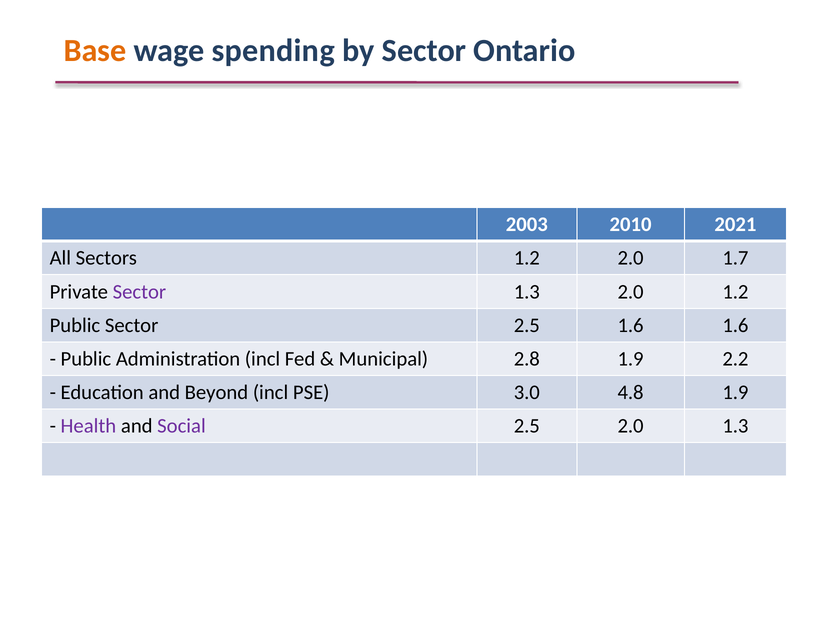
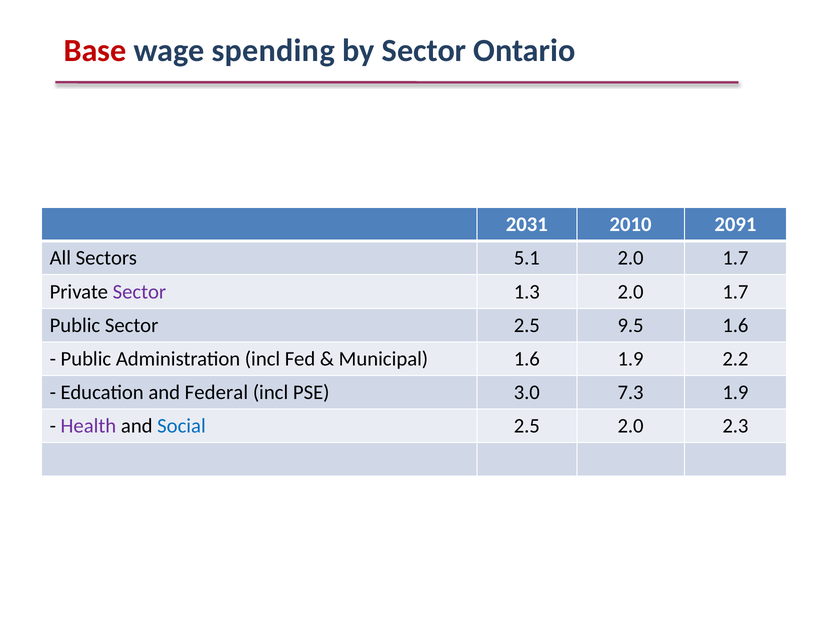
Base colour: orange -> red
2003: 2003 -> 2031
2021: 2021 -> 2091
Sectors 1.2: 1.2 -> 5.1
1.3 2.0 1.2: 1.2 -> 1.7
2.5 1.6: 1.6 -> 9.5
Municipal 2.8: 2.8 -> 1.6
Beyond: Beyond -> Federal
4.8: 4.8 -> 7.3
Social colour: purple -> blue
2.0 1.3: 1.3 -> 2.3
